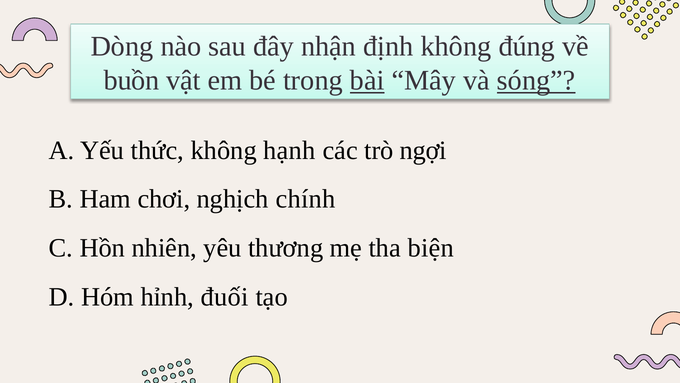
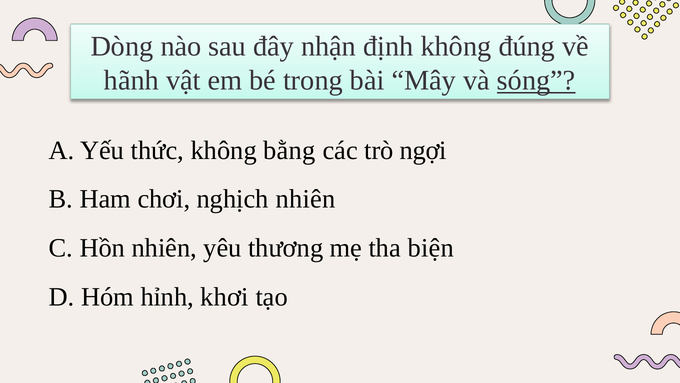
buồn: buồn -> hãnh
bài underline: present -> none
hạnh: hạnh -> bằng
nghịch chính: chính -> nhiên
đuối: đuối -> khơi
